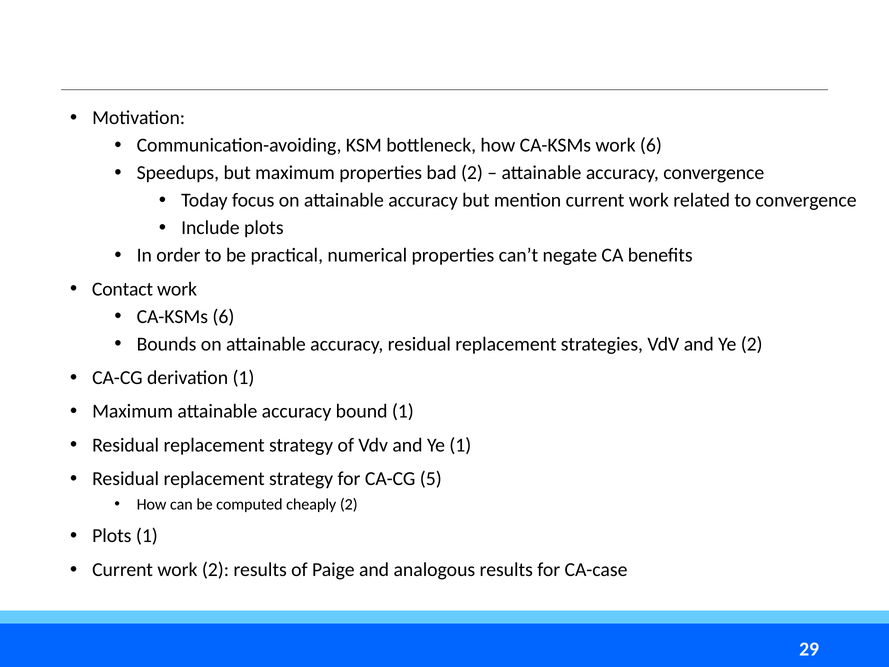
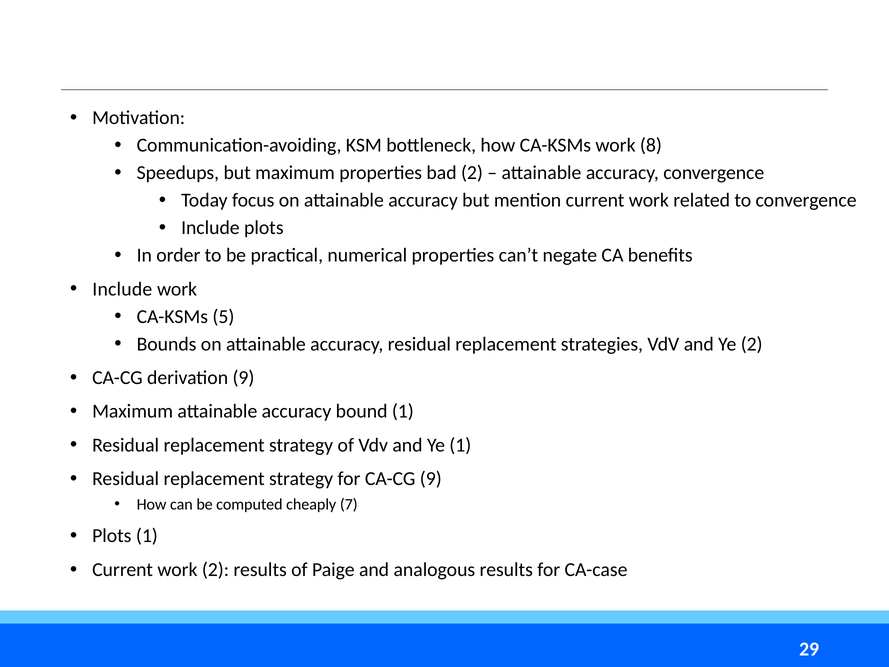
work 6: 6 -> 8
Contact at (123, 289): Contact -> Include
CA-KSMs 6: 6 -> 5
derivation 1: 1 -> 9
CA-CG 5: 5 -> 9
cheaply 2: 2 -> 7
